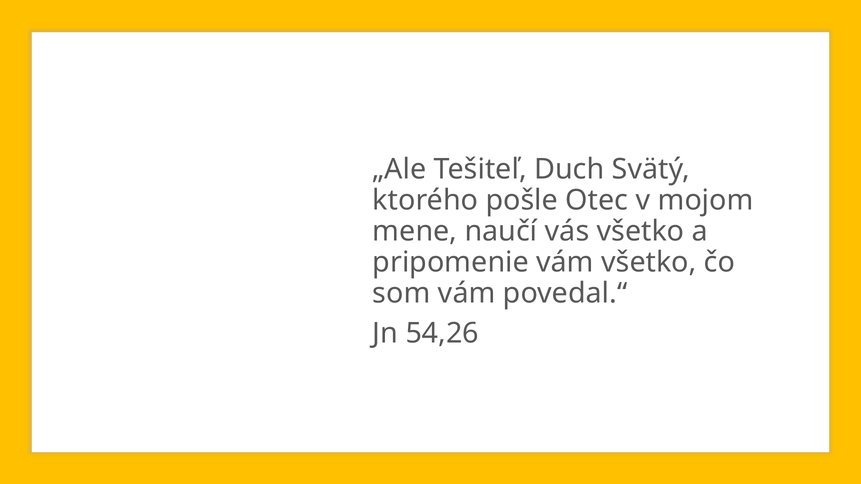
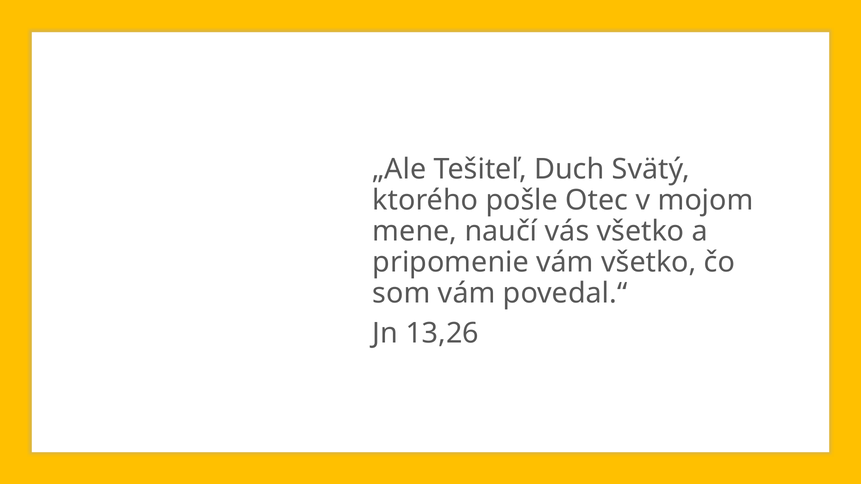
54,26: 54,26 -> 13,26
